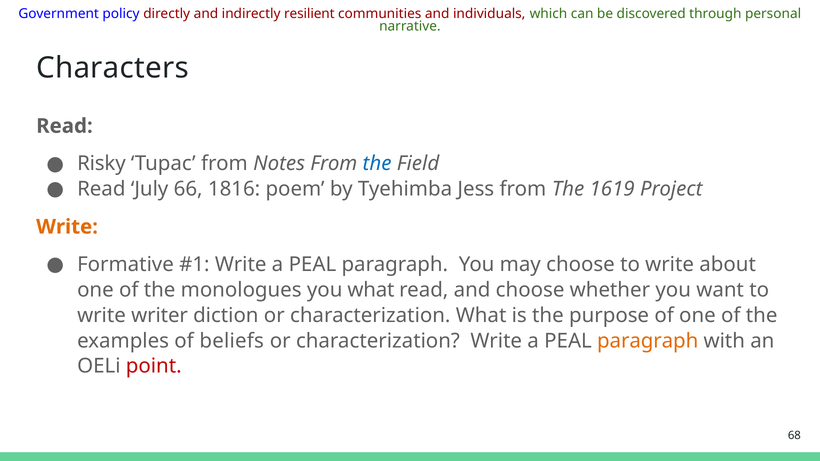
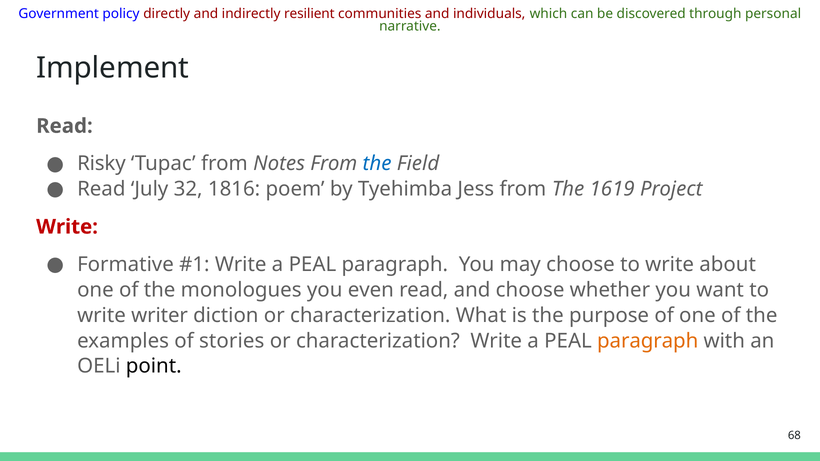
Characters: Characters -> Implement
66: 66 -> 32
Write at (67, 227) colour: orange -> red
you what: what -> even
beliefs: beliefs -> stories
point colour: red -> black
